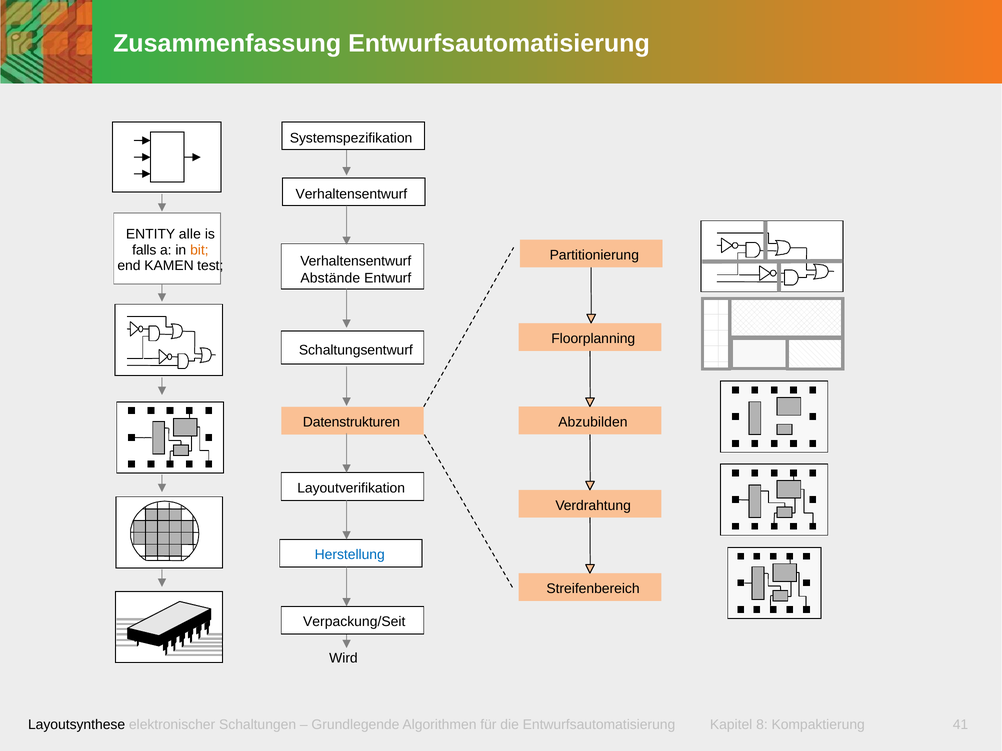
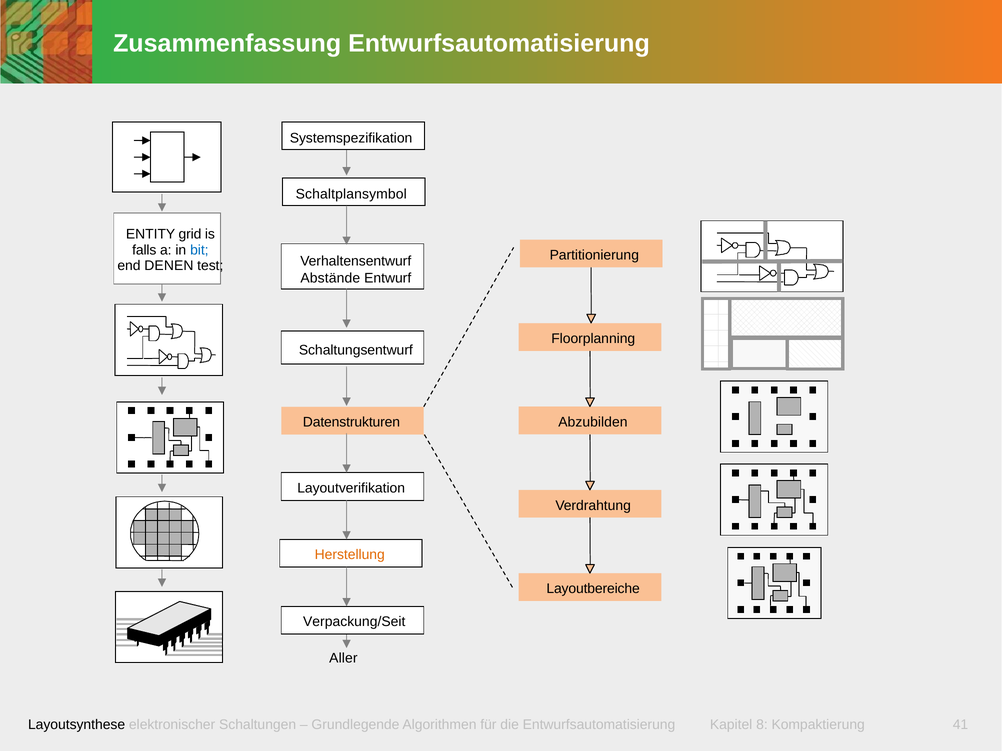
Verhaltensentwurf at (351, 194): Verhaltensentwurf -> Schaltplansymbol
alle: alle -> grid
bit colour: orange -> blue
KAMEN: KAMEN -> DENEN
Herstellung colour: blue -> orange
Streifenbereich: Streifenbereich -> Layoutbereiche
Wird: Wird -> Aller
